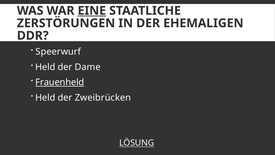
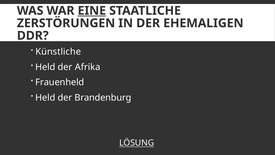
Speerwurf: Speerwurf -> Künstliche
Dame: Dame -> Afrika
Frauenheld underline: present -> none
Zweibrücken: Zweibrücken -> Brandenburg
